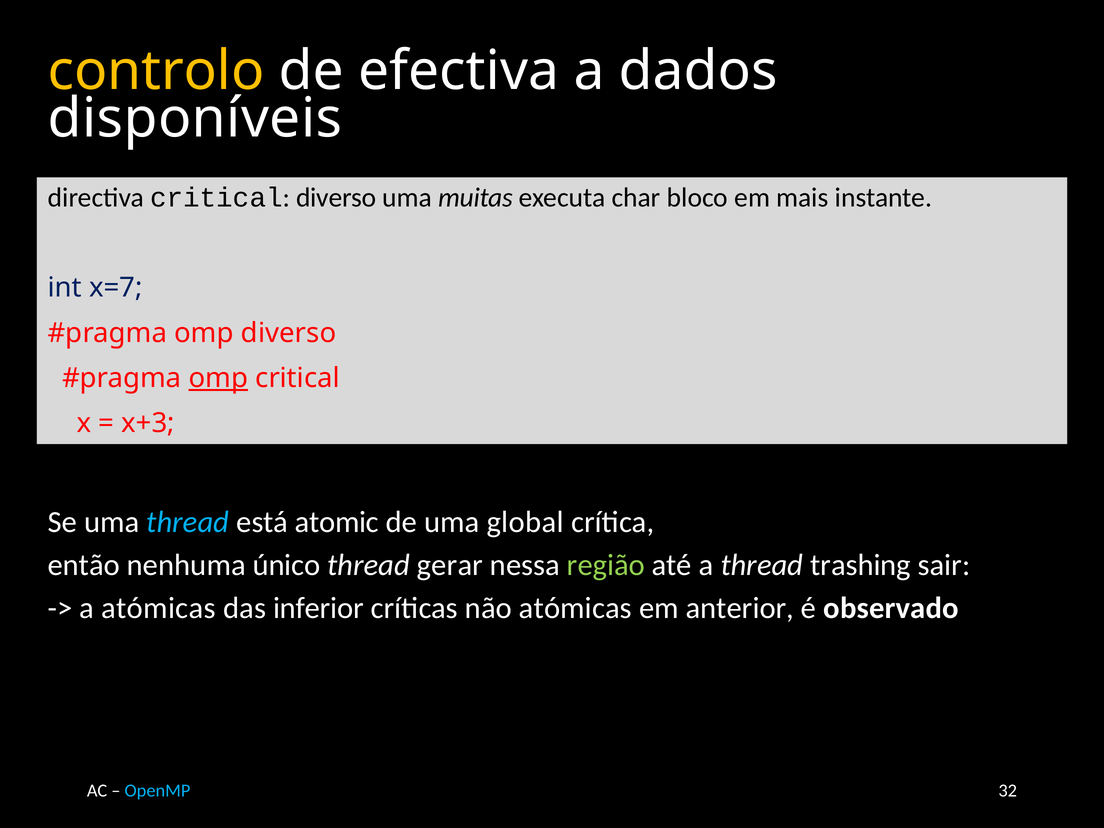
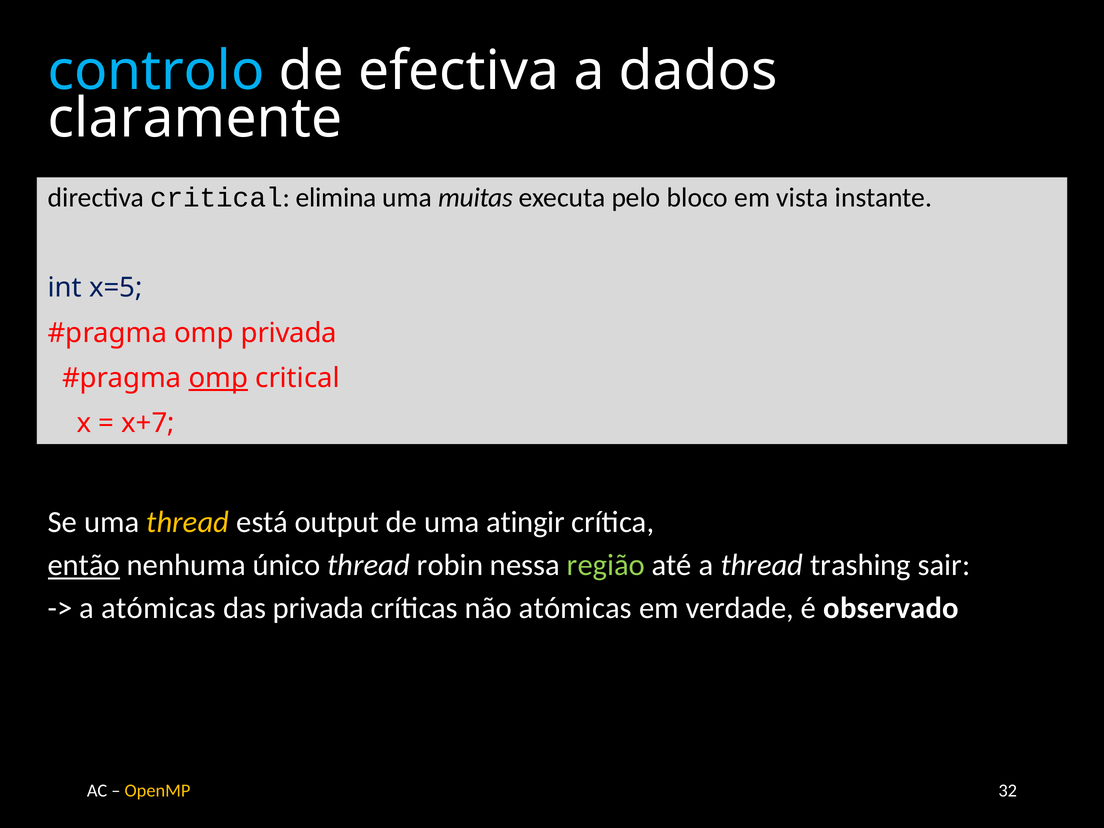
controlo colour: yellow -> light blue
disponíveis: disponíveis -> claramente
critical diverso: diverso -> elimina
char: char -> pelo
mais: mais -> vista
x=7: x=7 -> x=5
omp diverso: diverso -> privada
x+3: x+3 -> x+7
thread at (188, 522) colour: light blue -> yellow
atomic: atomic -> output
global: global -> atingir
então underline: none -> present
gerar: gerar -> robin
das inferior: inferior -> privada
anterior: anterior -> verdade
OpenMP colour: light blue -> yellow
